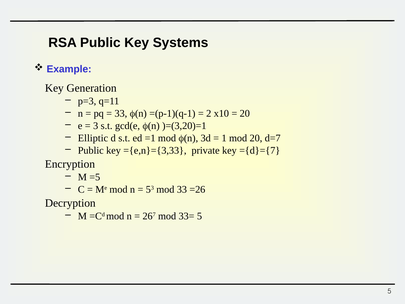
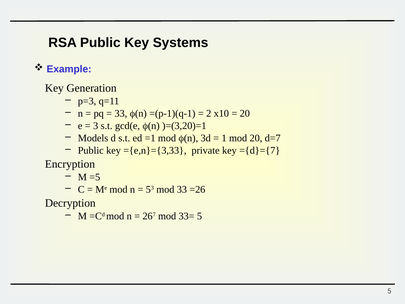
Elliptic: Elliptic -> Models
